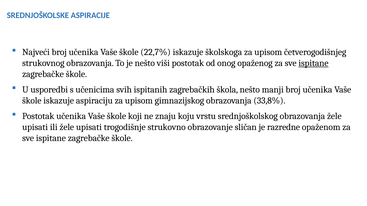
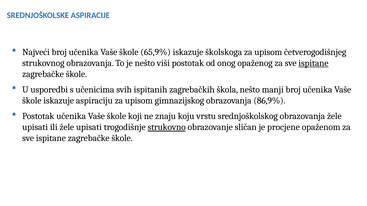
22,7%: 22,7% -> 65,9%
33,8%: 33,8% -> 86,9%
strukovno underline: none -> present
razredne: razredne -> procjene
